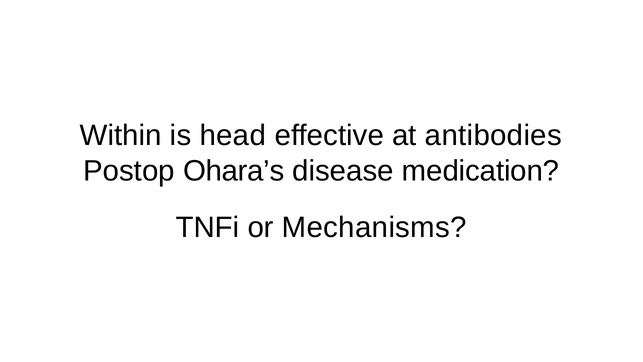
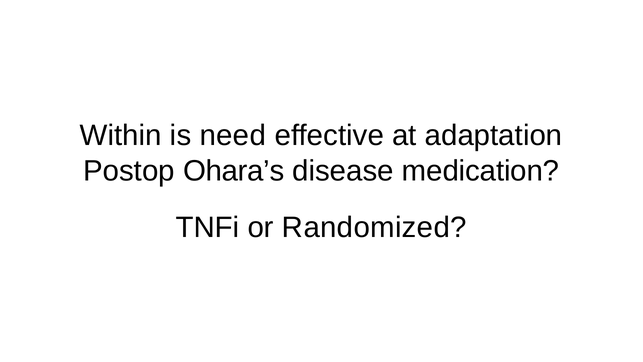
head: head -> need
antibodies: antibodies -> adaptation
Mechanisms: Mechanisms -> Randomized
